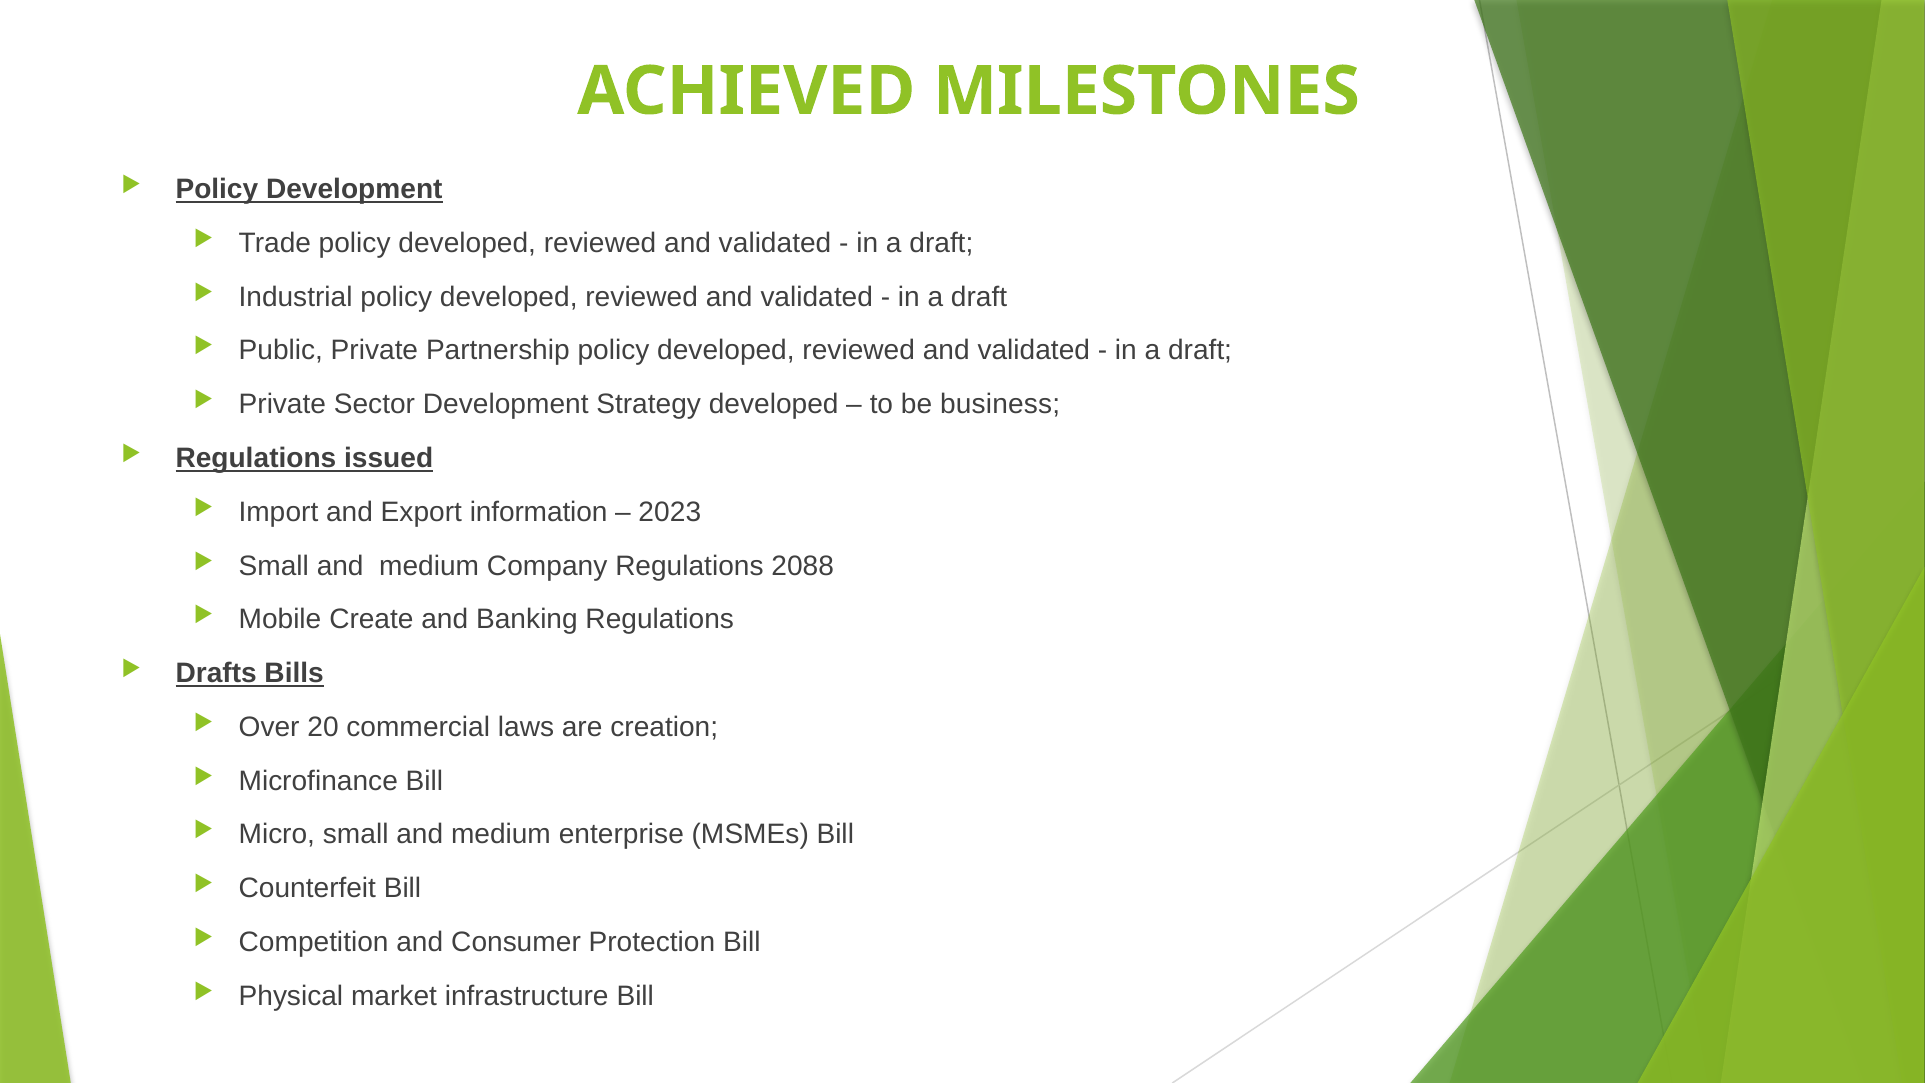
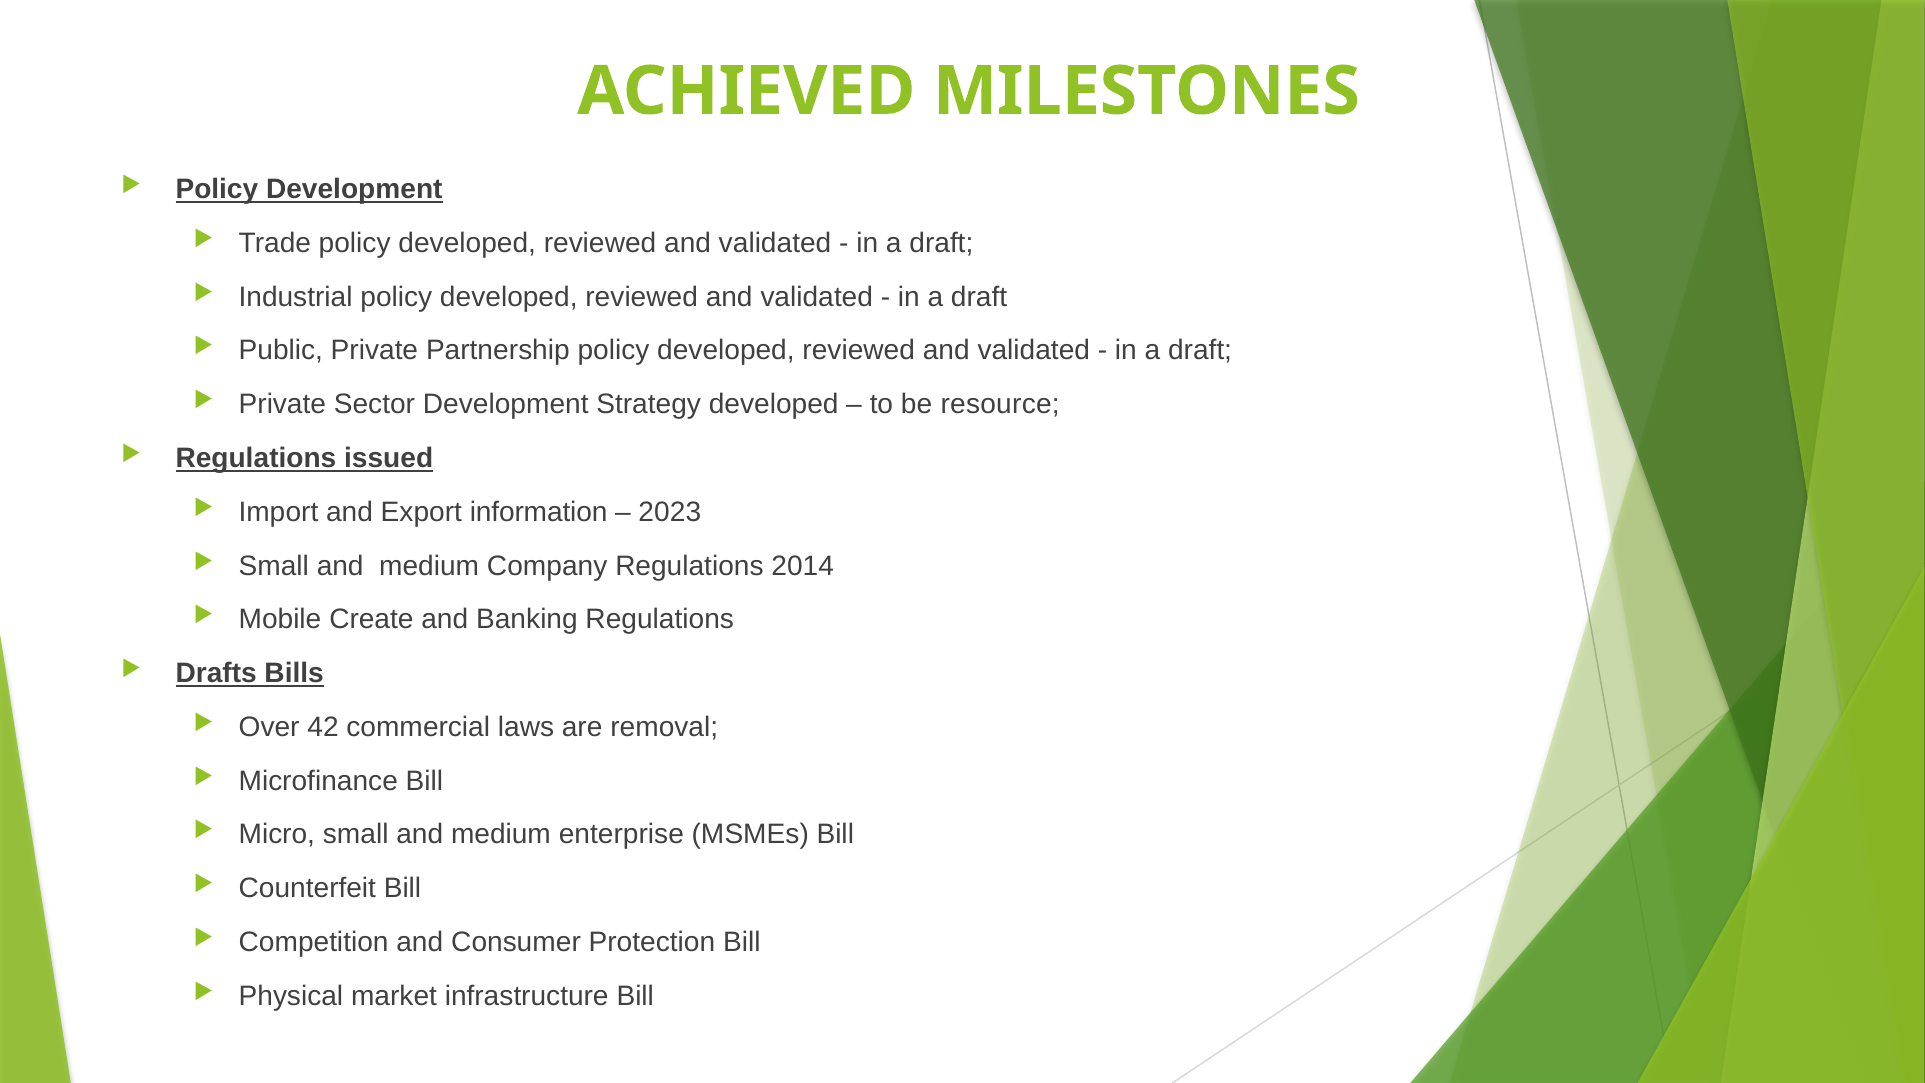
business: business -> resource
2088: 2088 -> 2014
20: 20 -> 42
creation: creation -> removal
